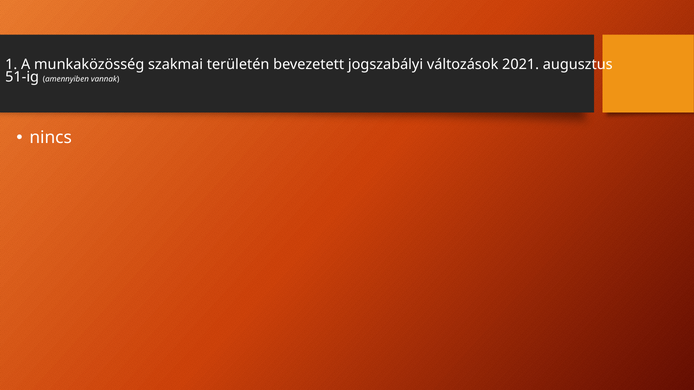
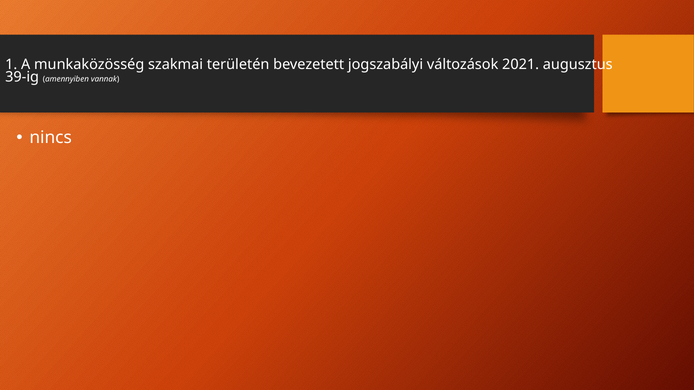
51-ig: 51-ig -> 39-ig
